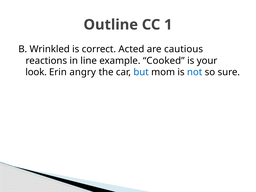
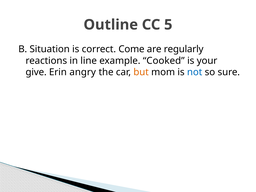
1: 1 -> 5
Wrinkled: Wrinkled -> Situation
Acted: Acted -> Come
cautious: cautious -> regularly
look: look -> give
but colour: blue -> orange
